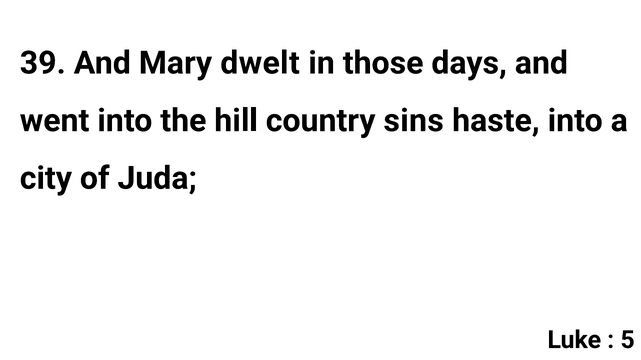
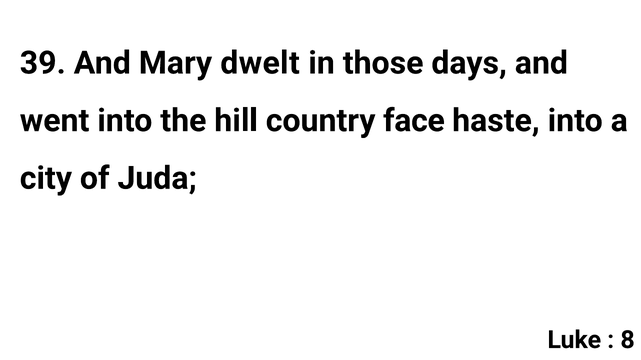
sins: sins -> face
5: 5 -> 8
